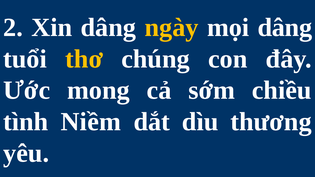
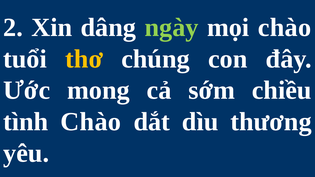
ngày colour: yellow -> light green
mọi dâng: dâng -> chào
tình Niềm: Niềm -> Chào
